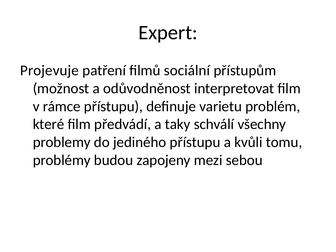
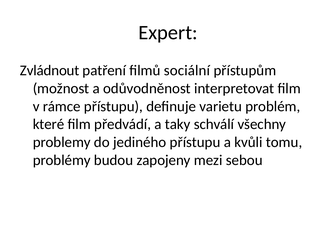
Projevuje: Projevuje -> Zvládnout
